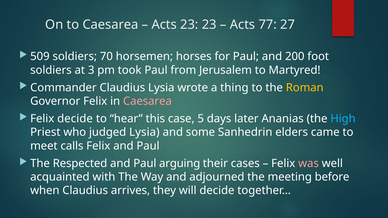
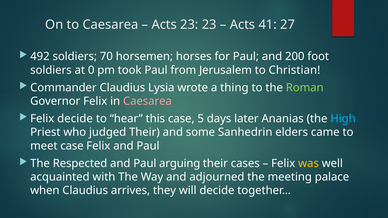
77: 77 -> 41
509: 509 -> 492
3: 3 -> 0
Martyred: Martyred -> Christian
Roman colour: yellow -> light green
judged Lysia: Lysia -> Their
meet calls: calls -> case
was colour: pink -> yellow
before: before -> palace
